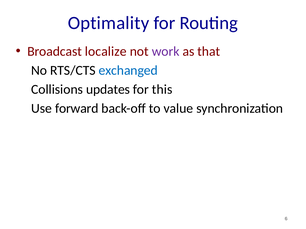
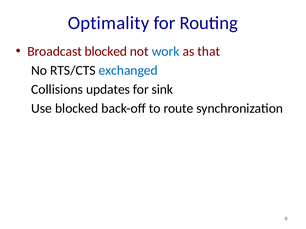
Broadcast localize: localize -> blocked
work colour: purple -> blue
this: this -> sink
Use forward: forward -> blocked
value: value -> route
